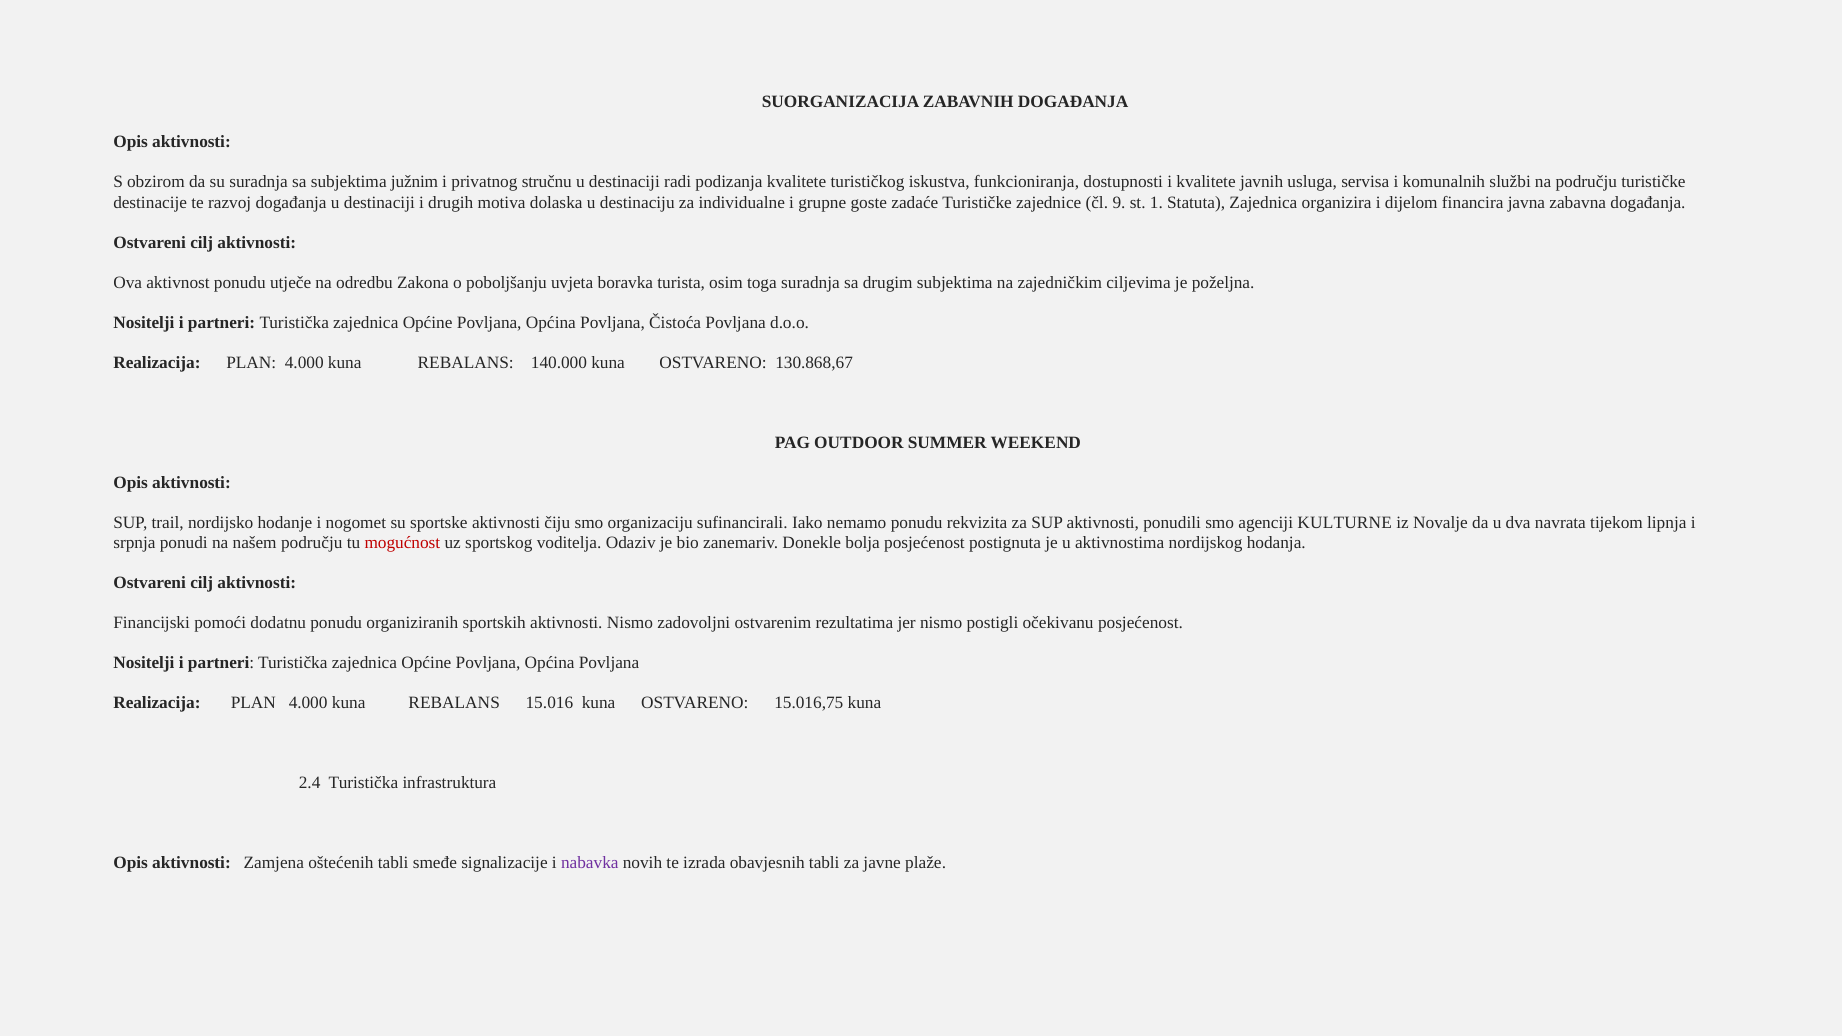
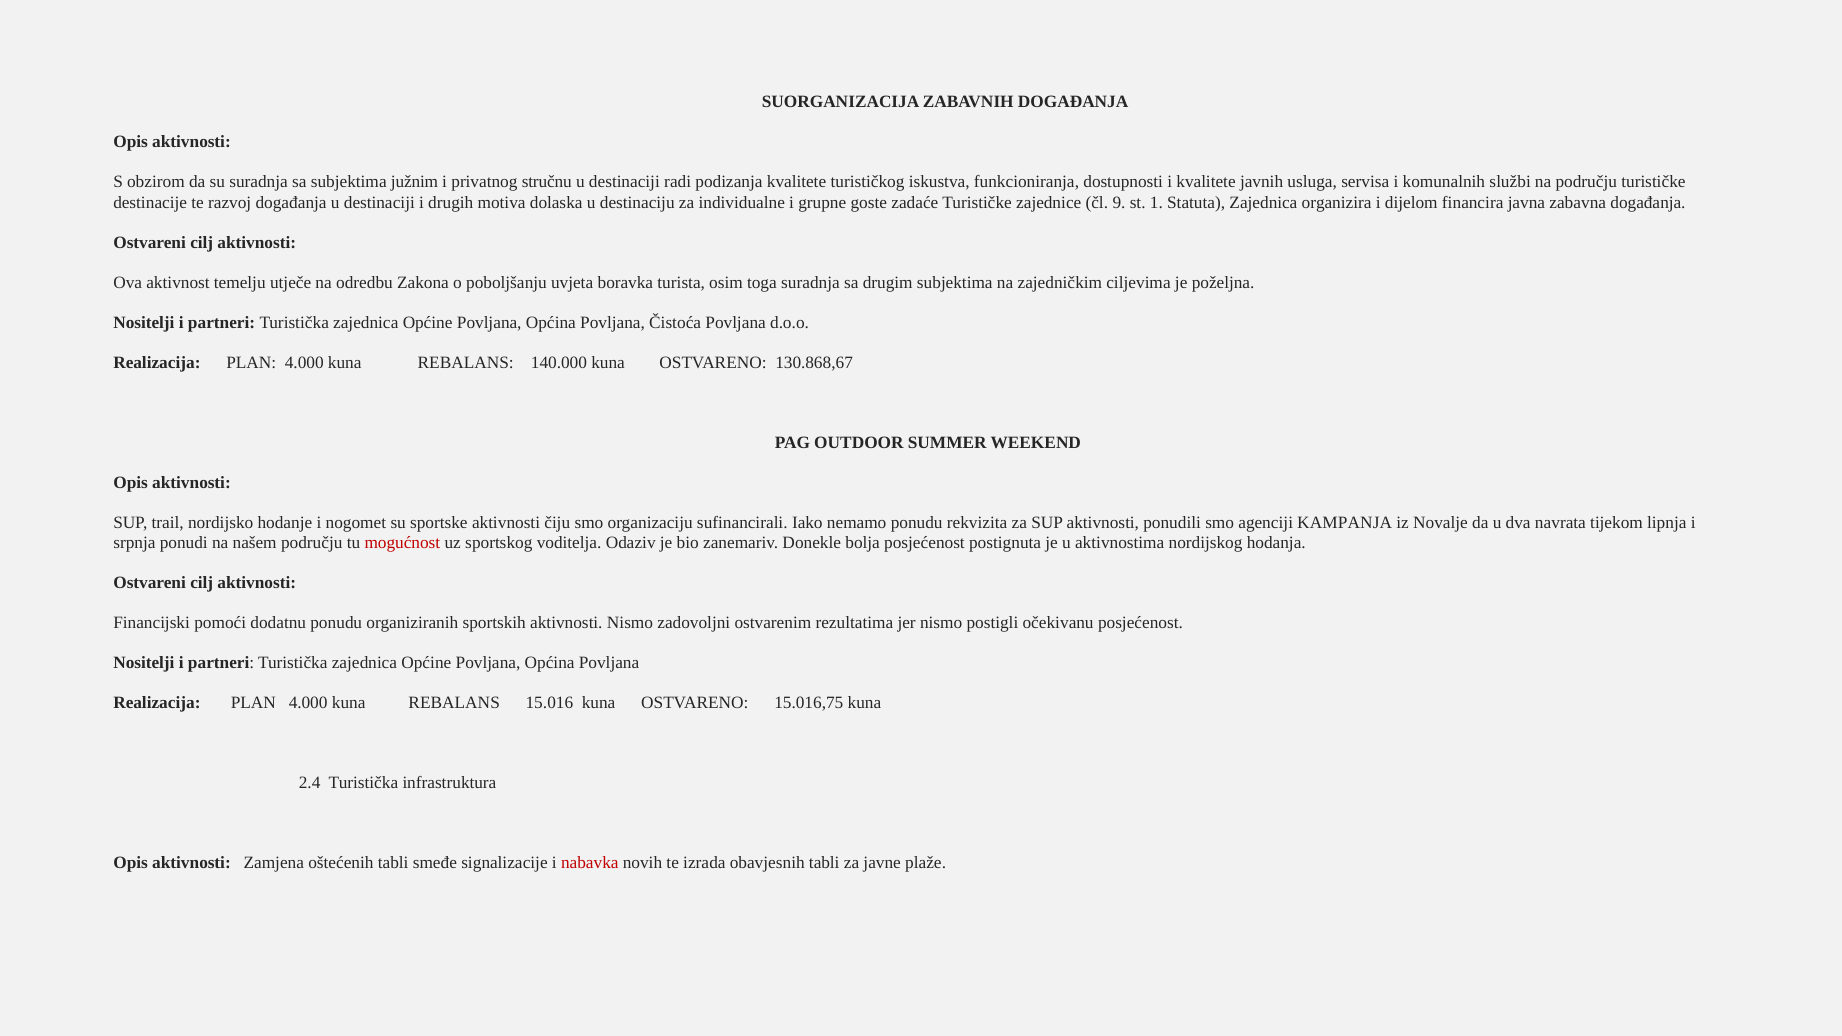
aktivnost ponudu: ponudu -> temelju
KULTURNE: KULTURNE -> KAMPANJA
nabavka colour: purple -> red
